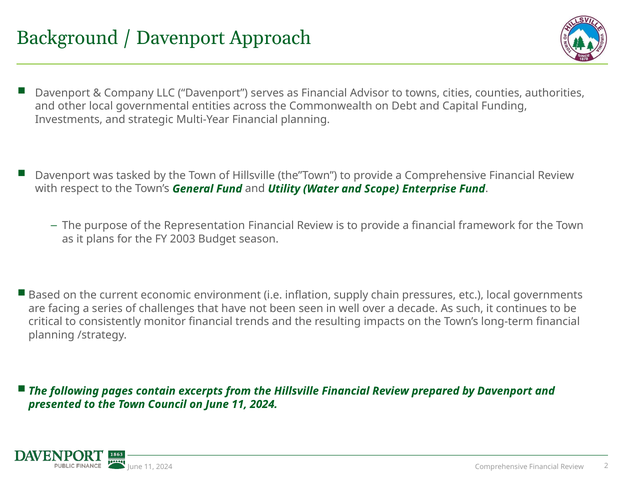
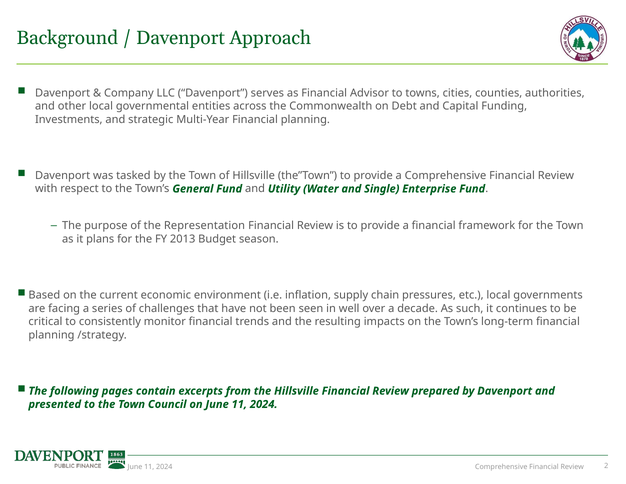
Scope: Scope -> Single
2003: 2003 -> 2013
